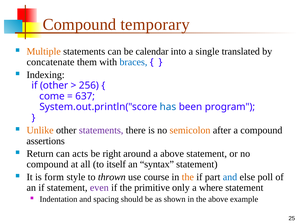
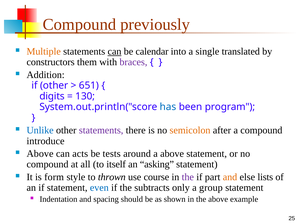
temporary: temporary -> previously
can at (114, 51) underline: none -> present
concatenate: concatenate -> constructors
braces colour: blue -> purple
Indexing: Indexing -> Addition
256: 256 -> 651
come: come -> digits
637: 637 -> 130
Unlike colour: orange -> blue
assertions: assertions -> introduce
Return at (40, 154): Return -> Above
right: right -> tests
syntax: syntax -> asking
the at (188, 177) colour: orange -> purple
and at (230, 177) colour: blue -> orange
poll: poll -> lists
even colour: purple -> blue
primitive: primitive -> subtracts
where: where -> group
